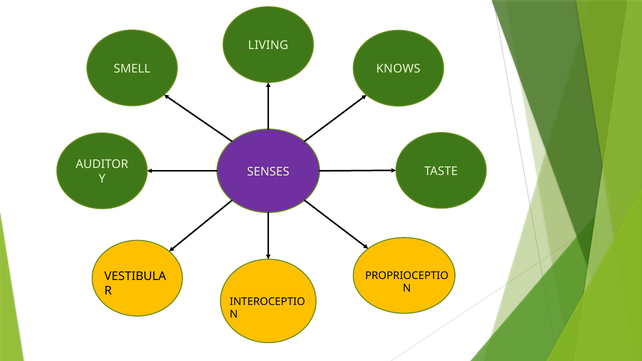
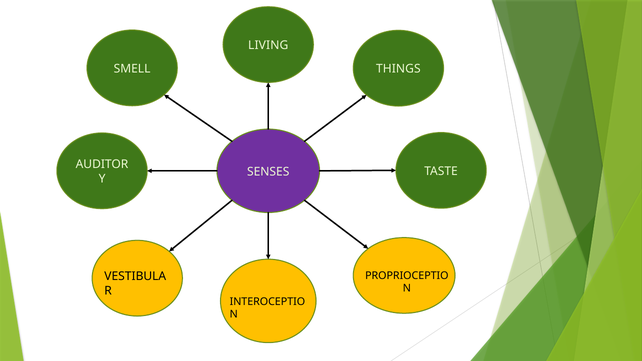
KNOWS: KNOWS -> THINGS
